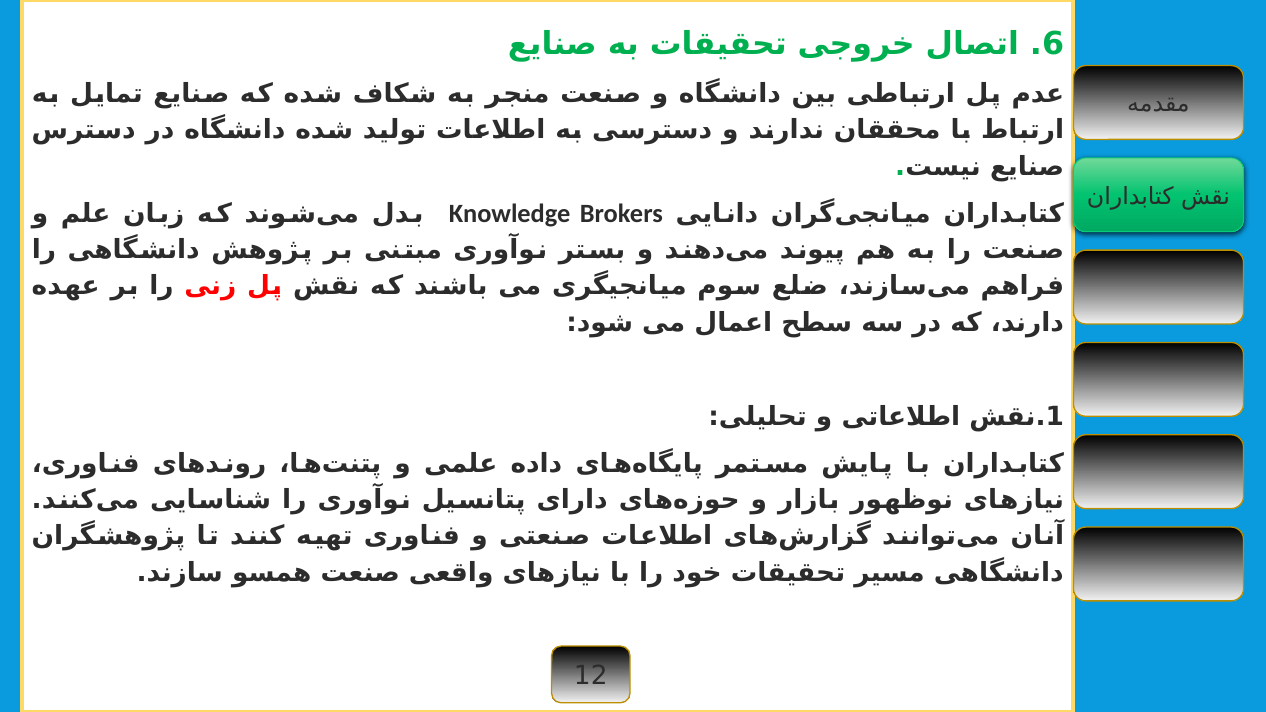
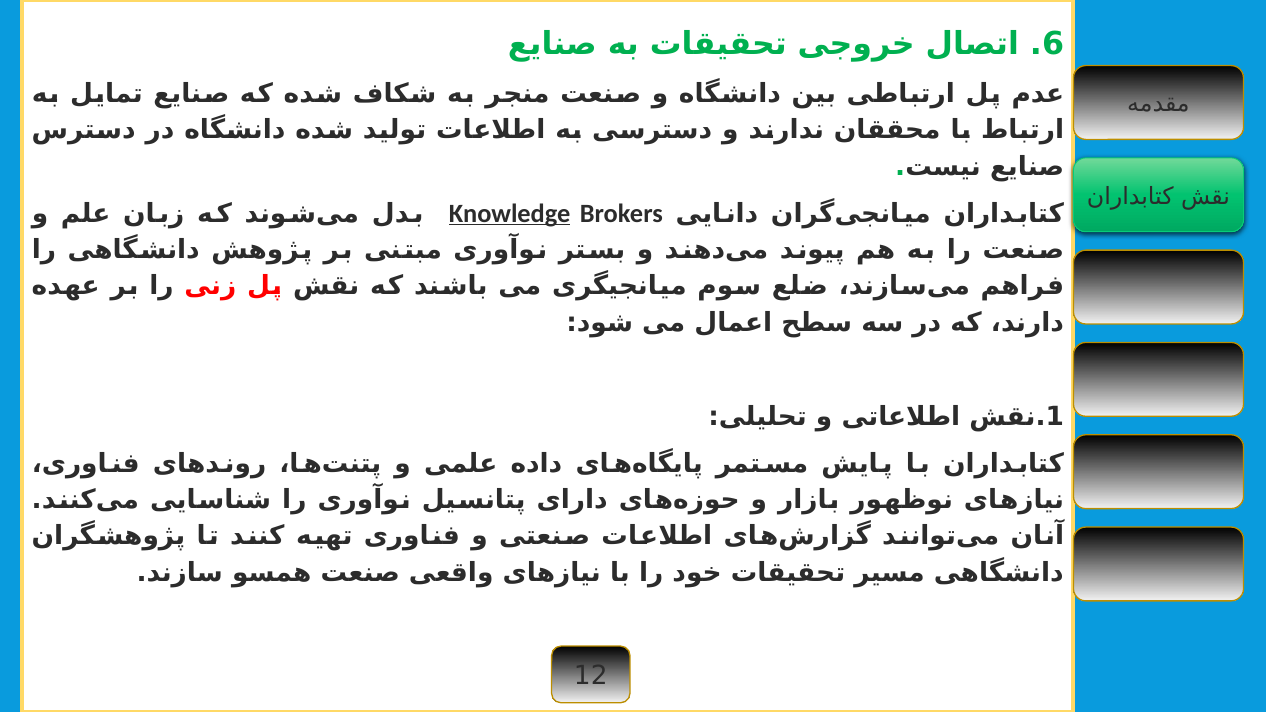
Knowledge underline: none -> present
